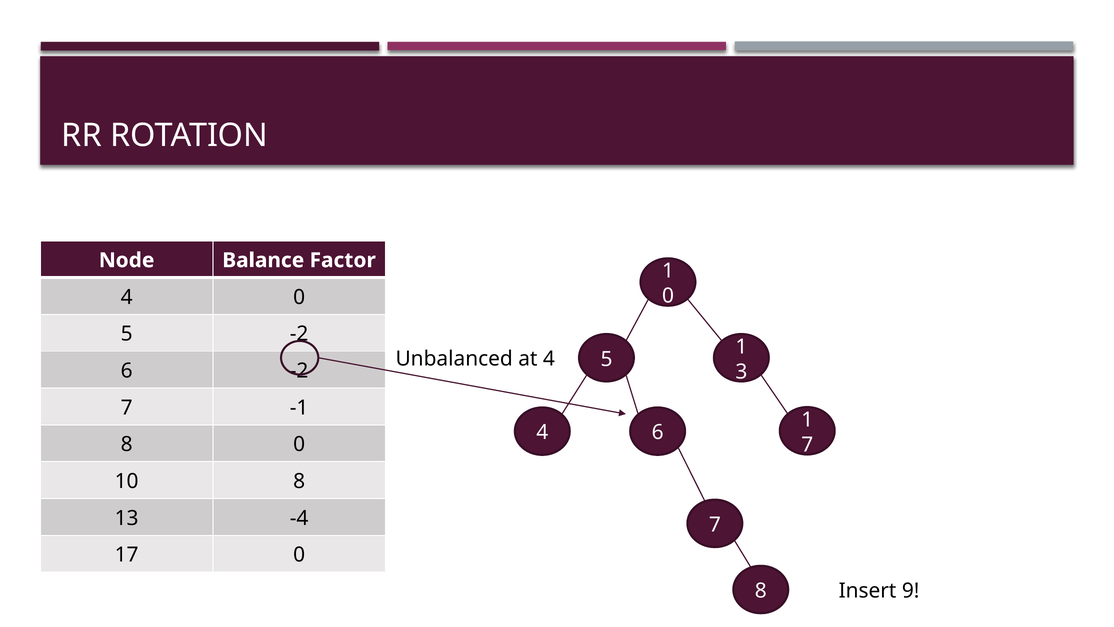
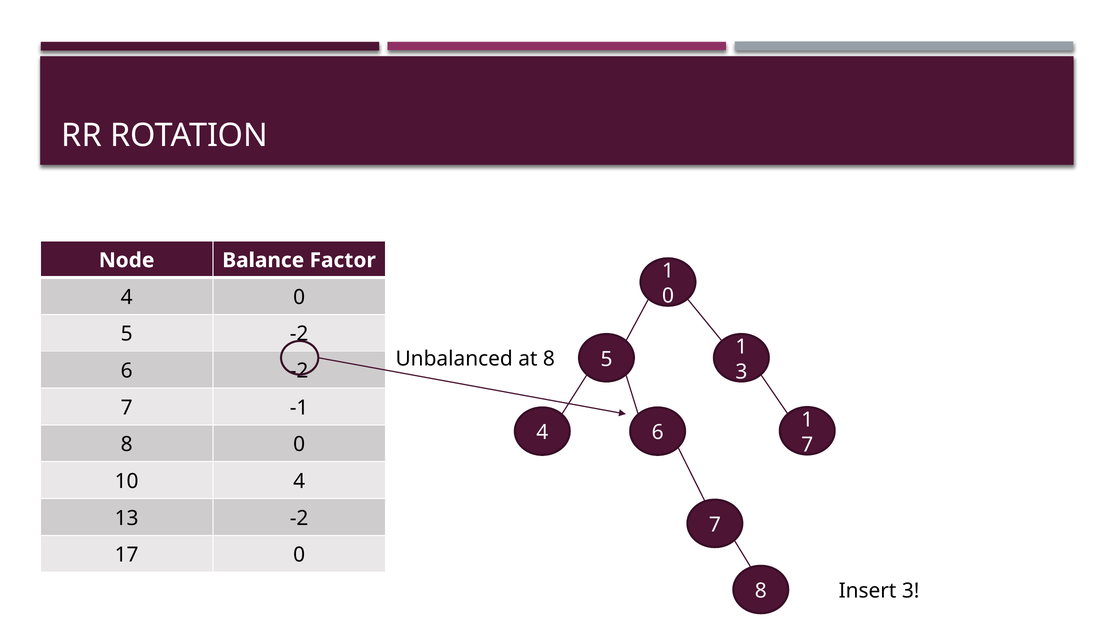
at 4: 4 -> 8
10 8: 8 -> 4
13 -4: -4 -> -2
Insert 9: 9 -> 3
